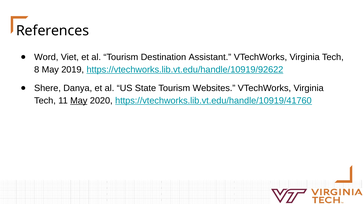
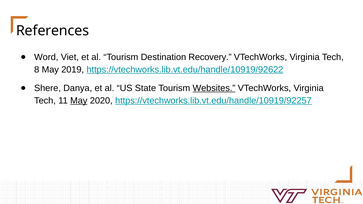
Assistant: Assistant -> Recovery
Websites underline: none -> present
https://vtechworks.lib.vt.edu/handle/10919/41760: https://vtechworks.lib.vt.edu/handle/10919/41760 -> https://vtechworks.lib.vt.edu/handle/10919/92257
